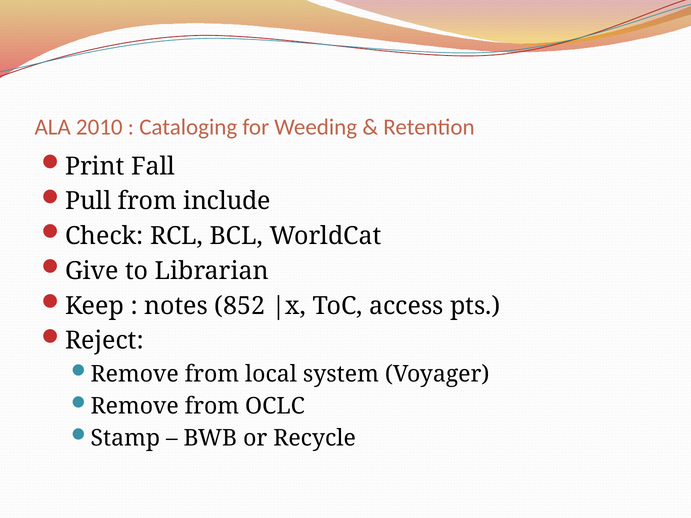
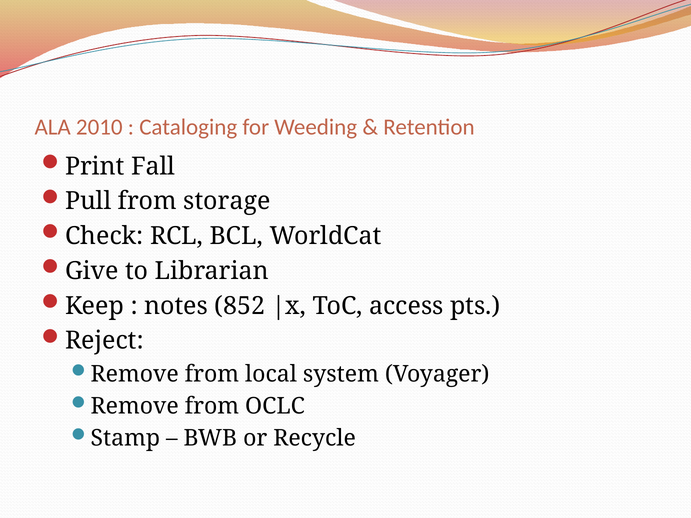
include: include -> storage
